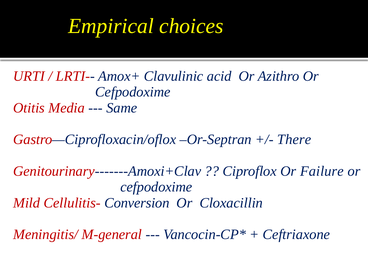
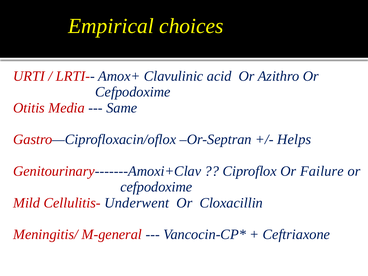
There: There -> Helps
Conversion: Conversion -> Underwent
